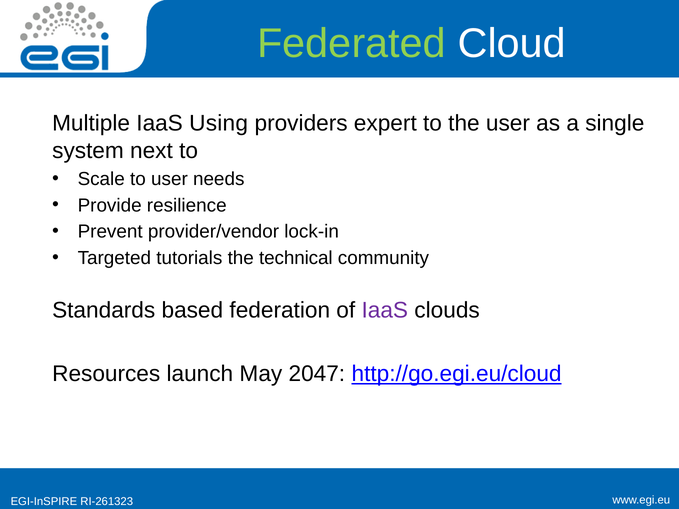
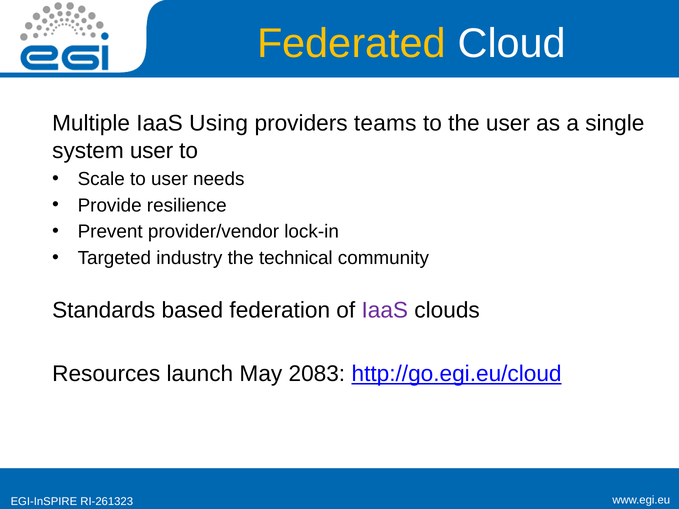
Federated colour: light green -> yellow
expert: expert -> teams
system next: next -> user
tutorials: tutorials -> industry
2047: 2047 -> 2083
